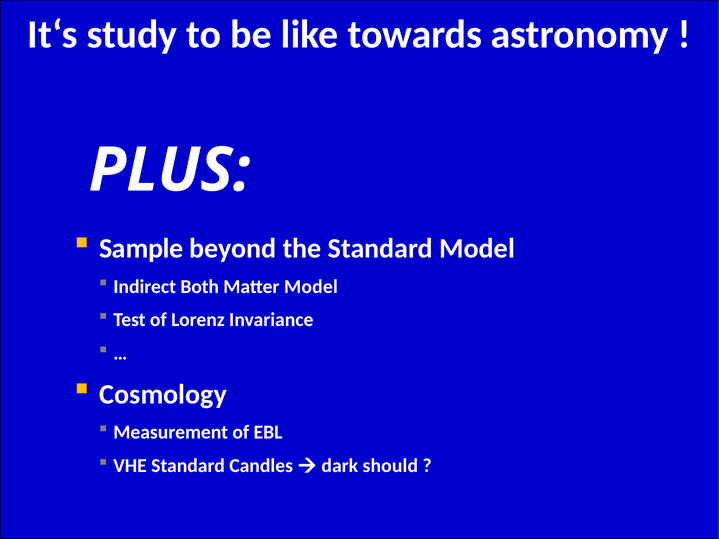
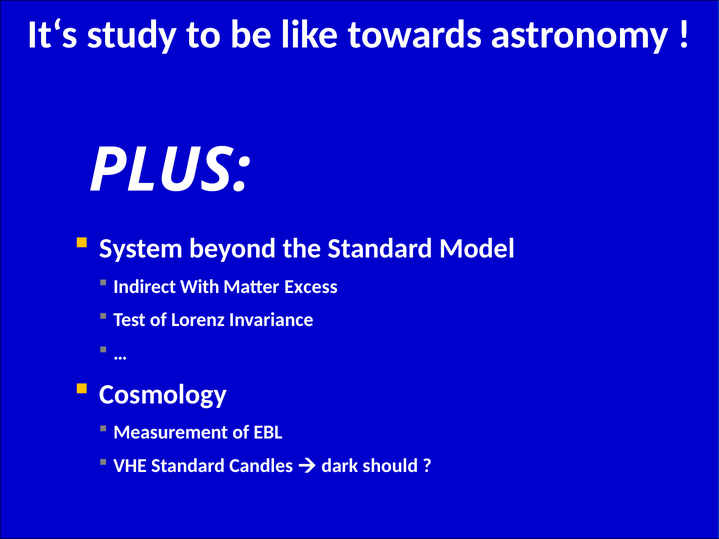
Sample: Sample -> System
Both: Both -> With
Matter Model: Model -> Excess
